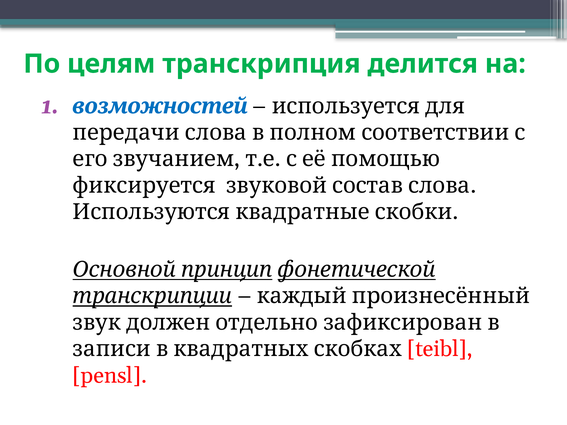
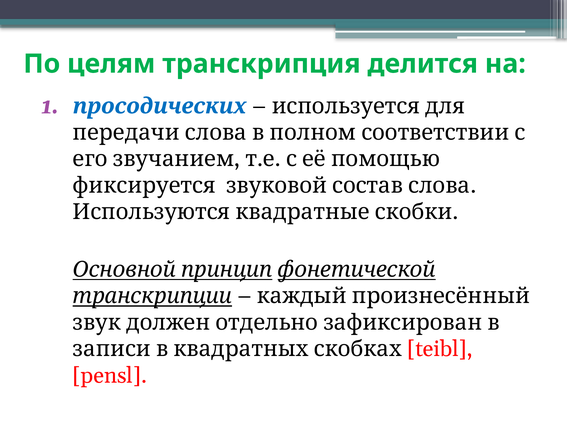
возможностей: возможностей -> просодических
